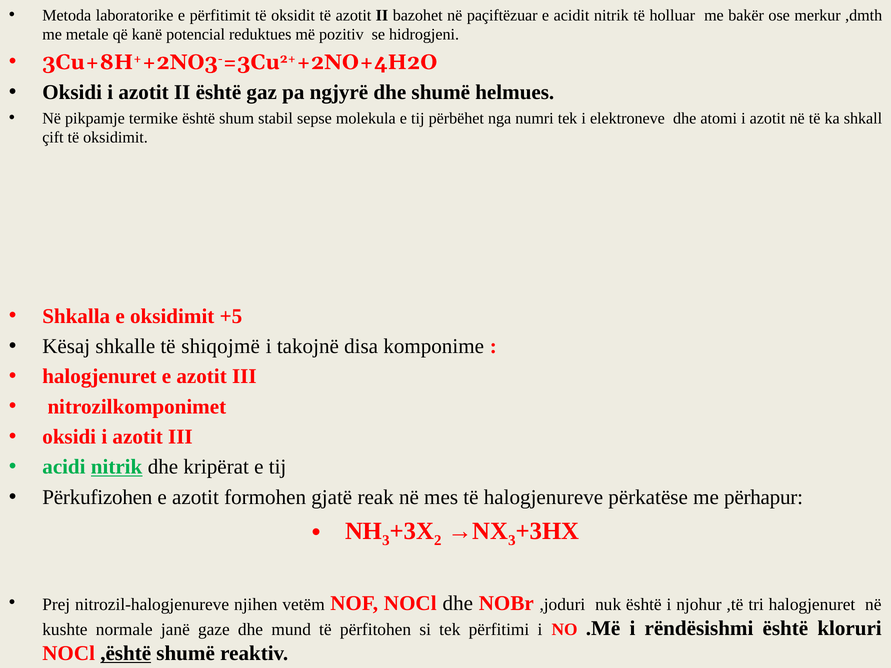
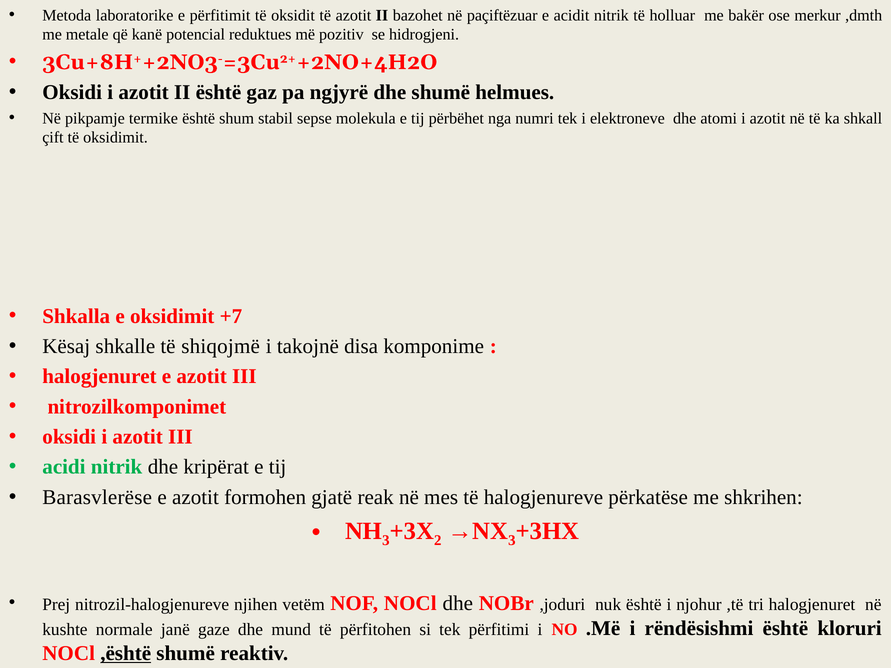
+5: +5 -> +7
nitrik at (117, 467) underline: present -> none
Përkufizohen: Përkufizohen -> Barasvlerëse
përhapur: përhapur -> shkrihen
